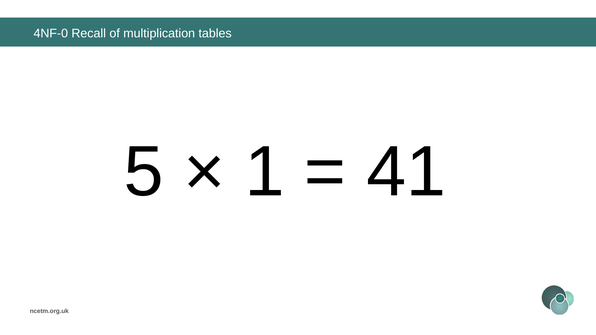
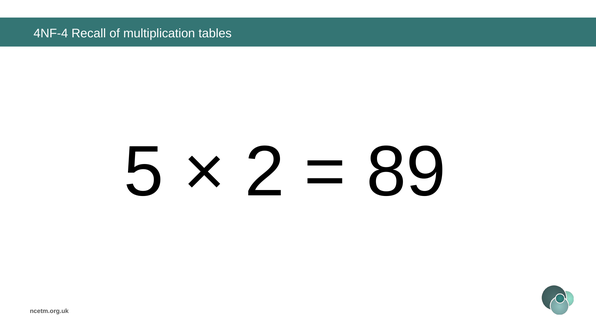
4NF-0: 4NF-0 -> 4NF-4
1: 1 -> 2
41: 41 -> 89
